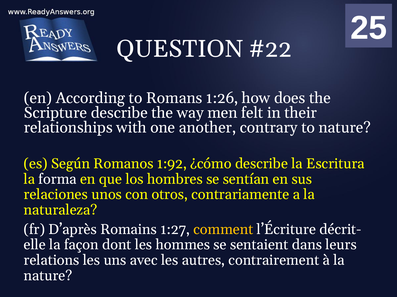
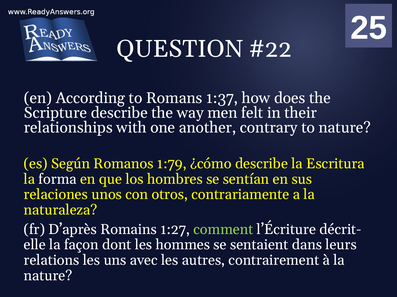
1:26: 1:26 -> 1:37
1:92: 1:92 -> 1:79
comment colour: yellow -> light green
